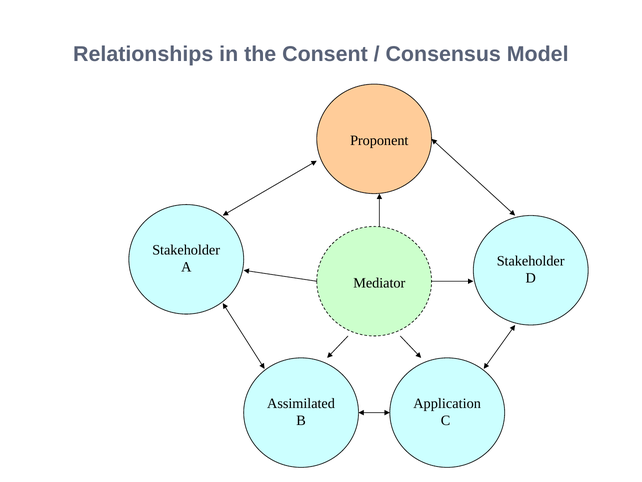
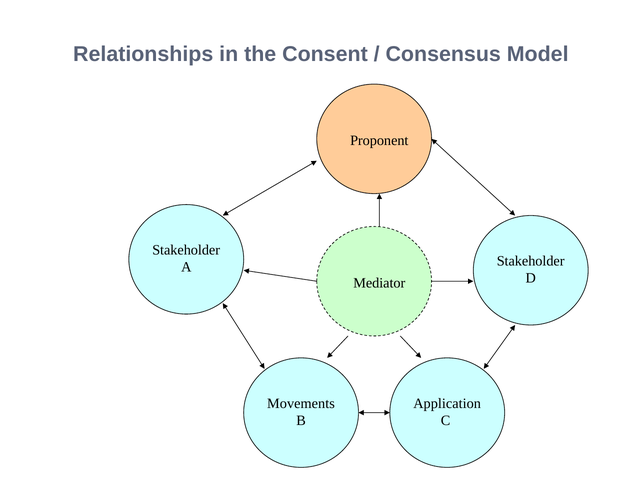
Assimilated: Assimilated -> Movements
